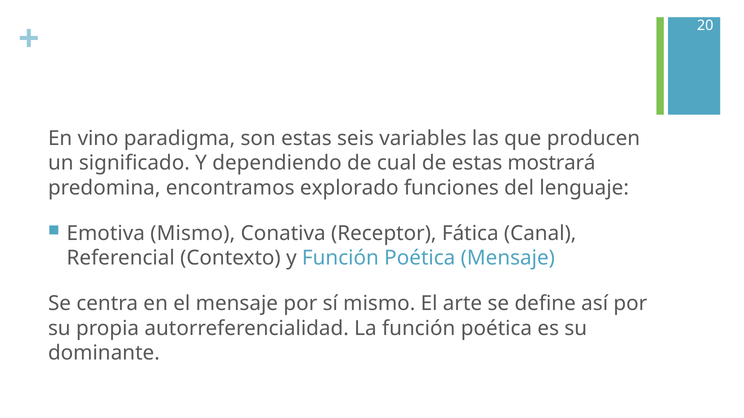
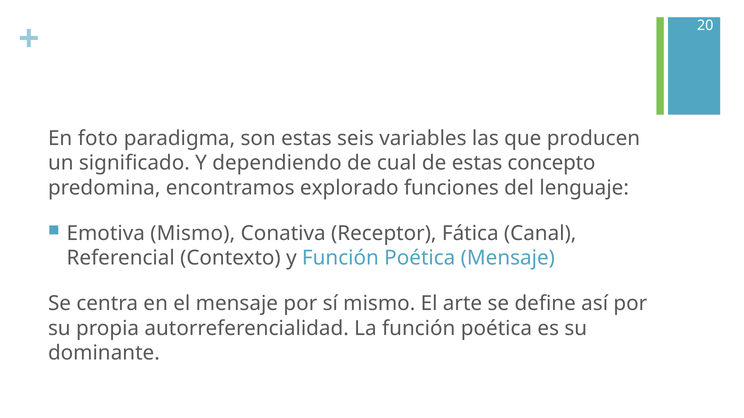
vino: vino -> foto
mostrará: mostrará -> concepto
